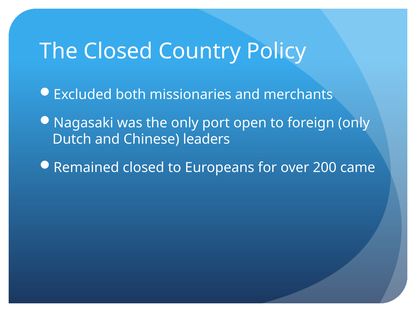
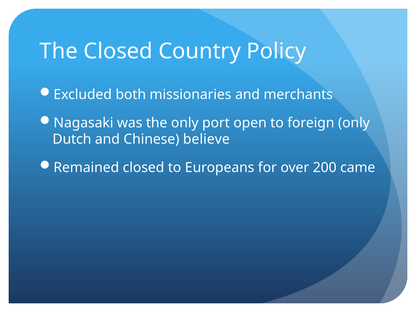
leaders: leaders -> believe
